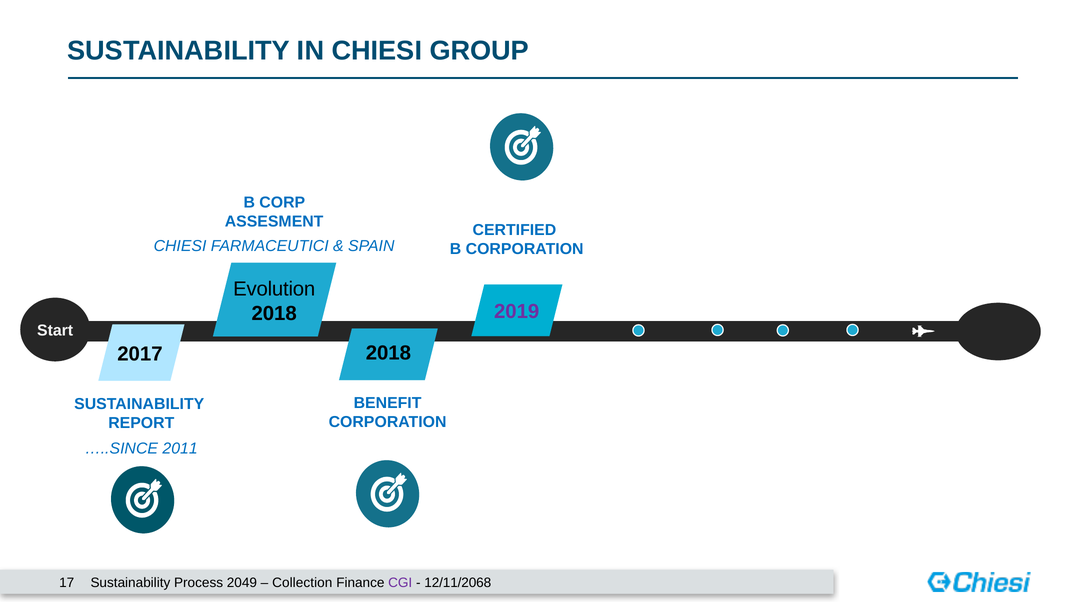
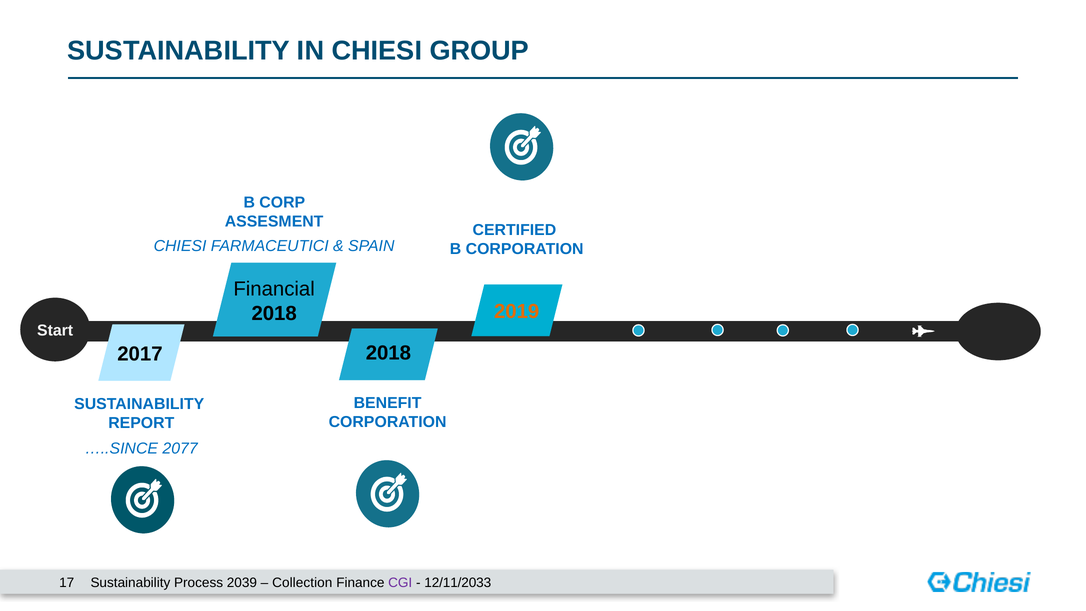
Evolution: Evolution -> Financial
2019 colour: purple -> orange
2011: 2011 -> 2077
2049: 2049 -> 2039
12/11/2068: 12/11/2068 -> 12/11/2033
